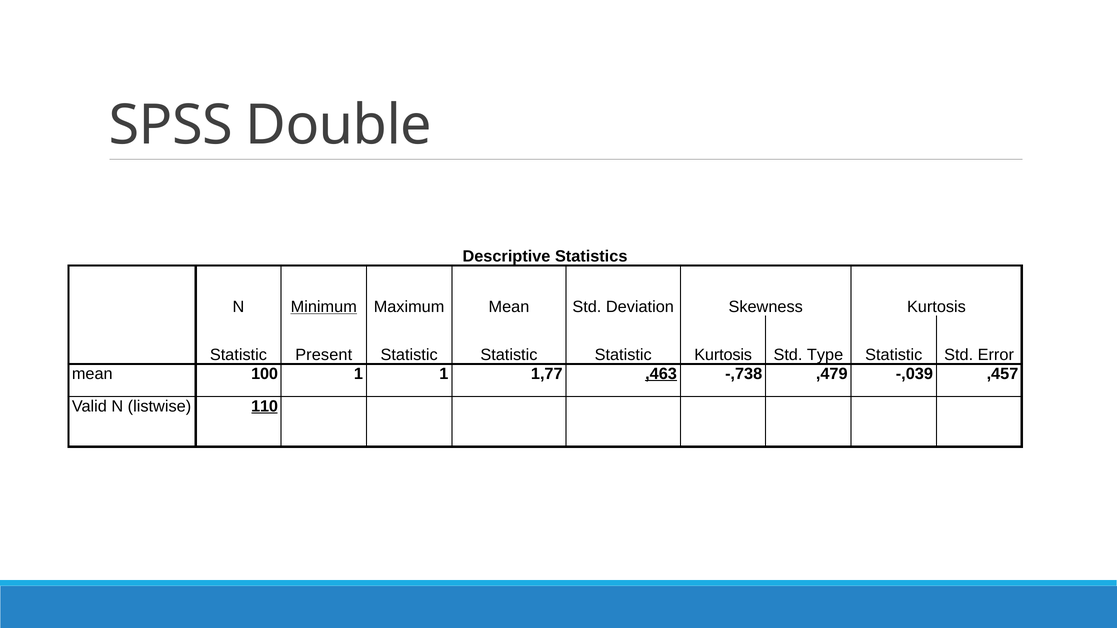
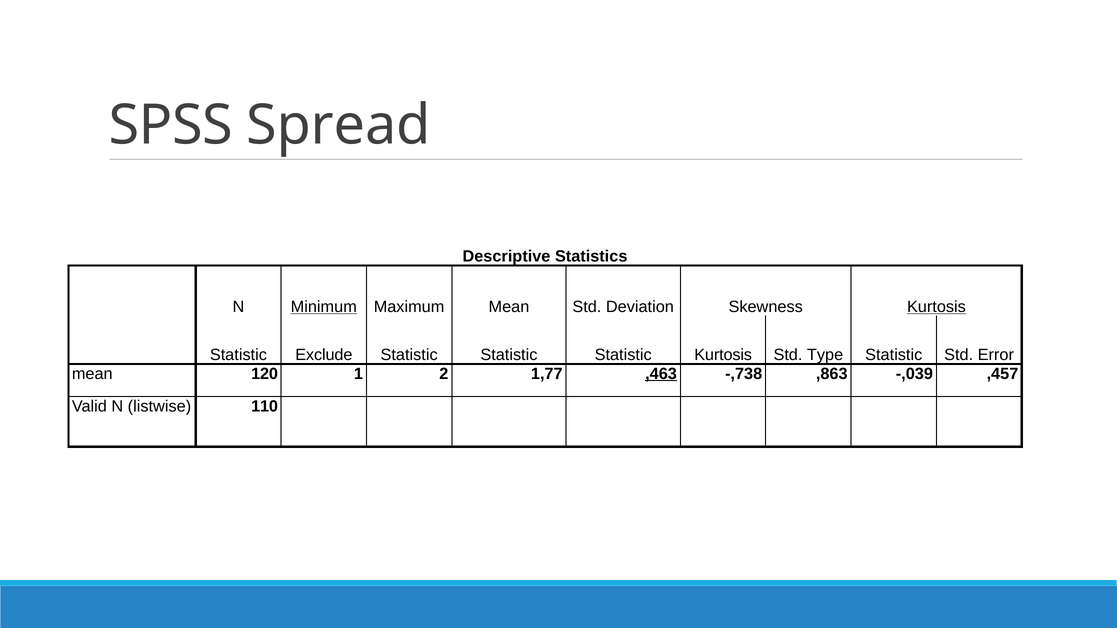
Double: Double -> Spread
Kurtosis at (936, 307) underline: none -> present
Present: Present -> Exclude
100: 100 -> 120
1 1: 1 -> 2
,479: ,479 -> ,863
110 underline: present -> none
